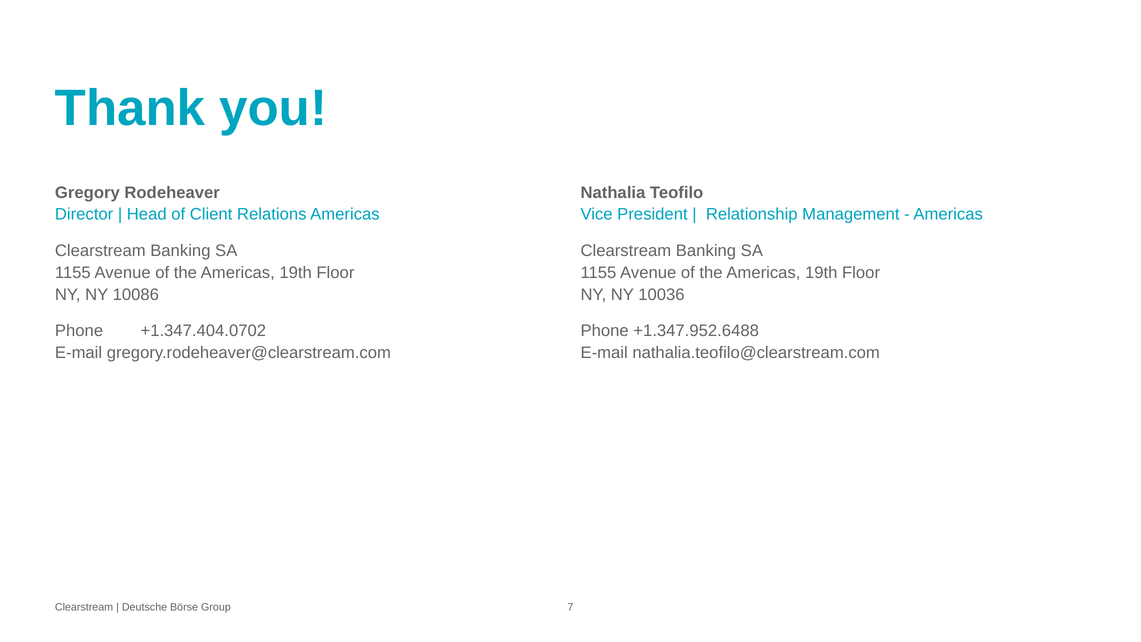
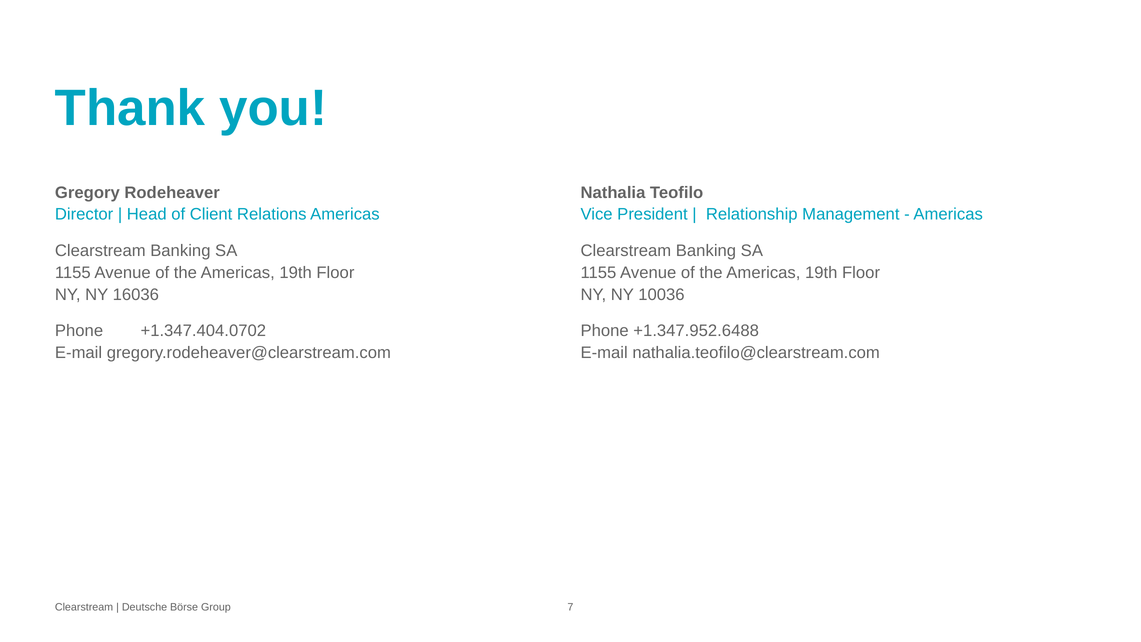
10086: 10086 -> 16036
